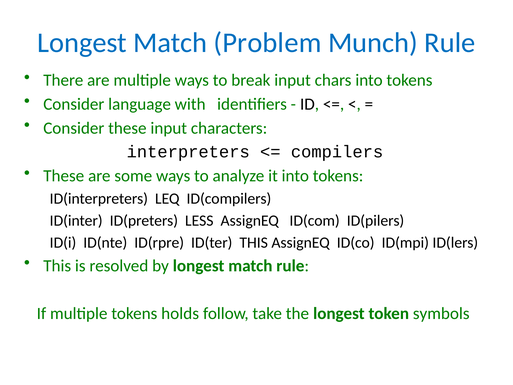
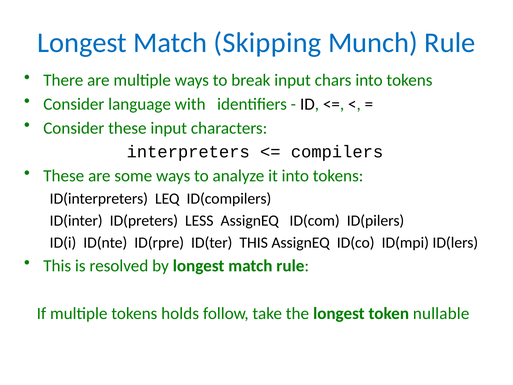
Problem: Problem -> Skipping
symbols: symbols -> nullable
